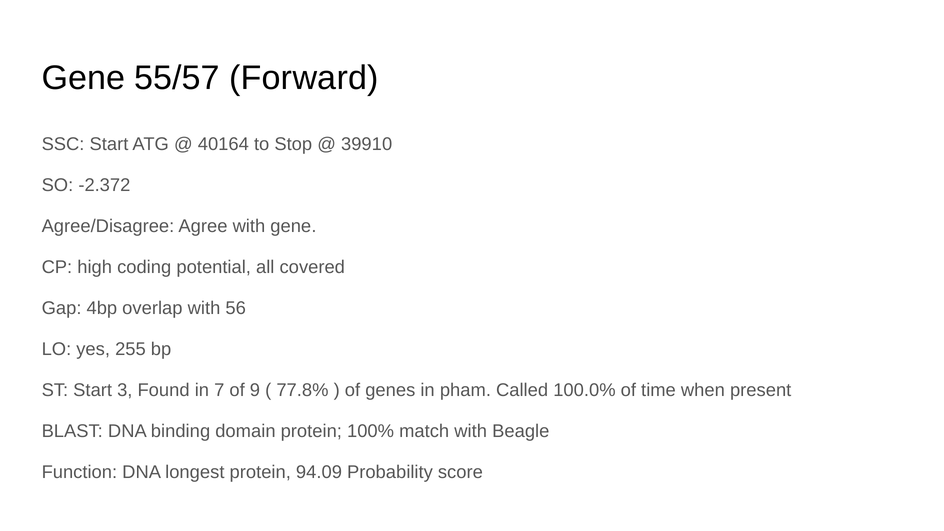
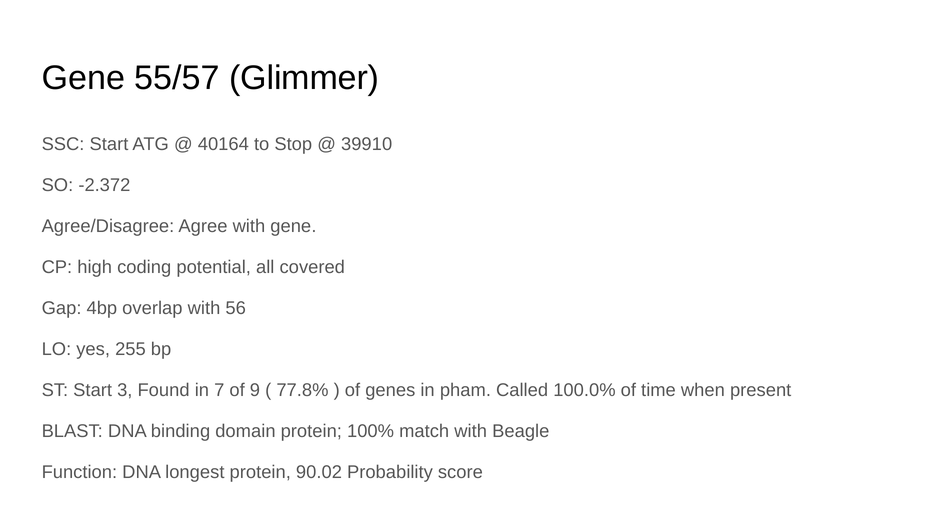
Forward: Forward -> Glimmer
94.09: 94.09 -> 90.02
